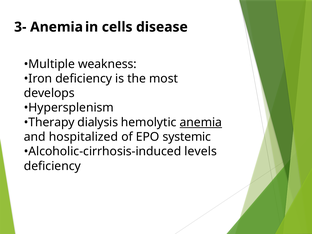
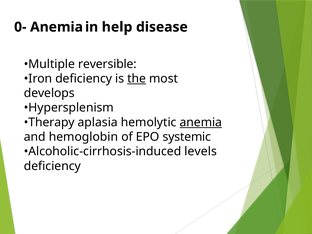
3-: 3- -> 0-
cells: cells -> help
weakness: weakness -> reversible
the underline: none -> present
dialysis: dialysis -> aplasia
hospitalized: hospitalized -> hemoglobin
